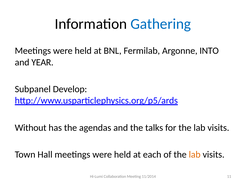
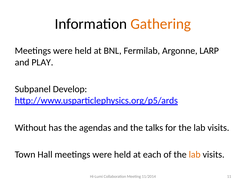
Gathering colour: blue -> orange
INTO: INTO -> LARP
YEAR: YEAR -> PLAY
